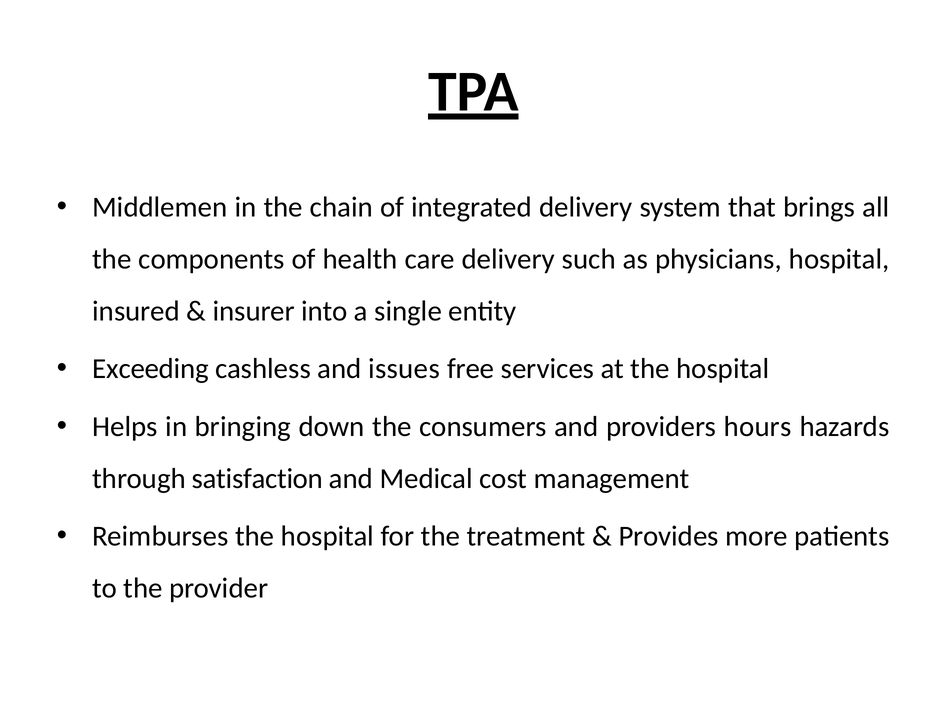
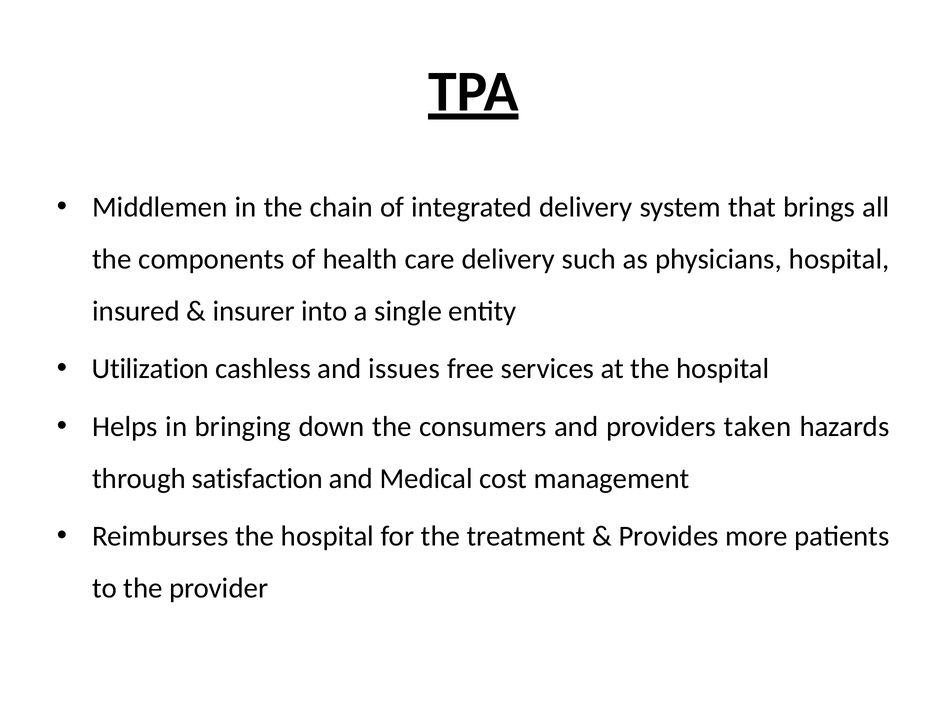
Exceeding: Exceeding -> Utilization
hours: hours -> taken
